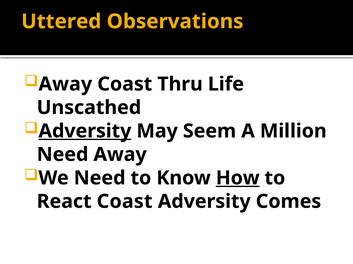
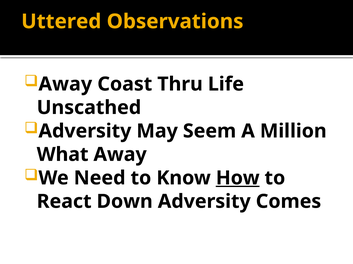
Adversity at (85, 131) underline: present -> none
Need at (63, 155): Need -> What
React Coast: Coast -> Down
